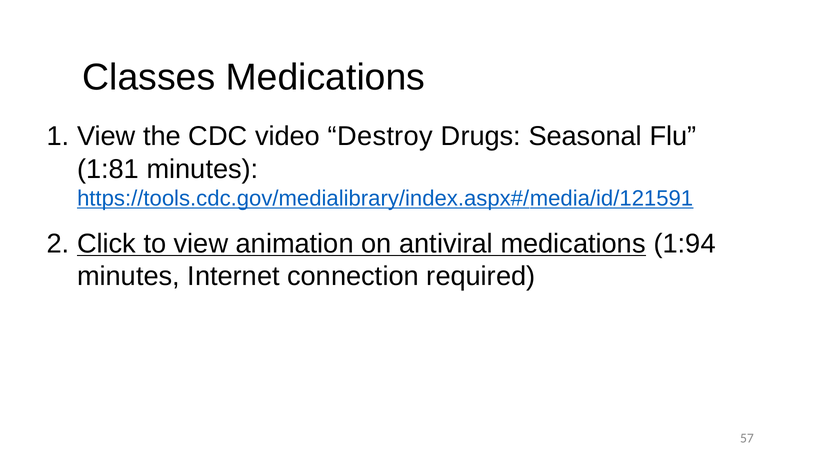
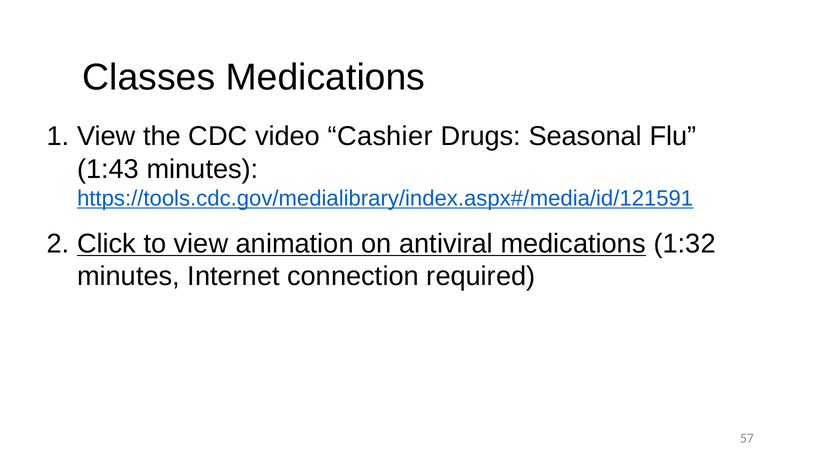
Destroy: Destroy -> Cashier
1:81: 1:81 -> 1:43
1:94: 1:94 -> 1:32
